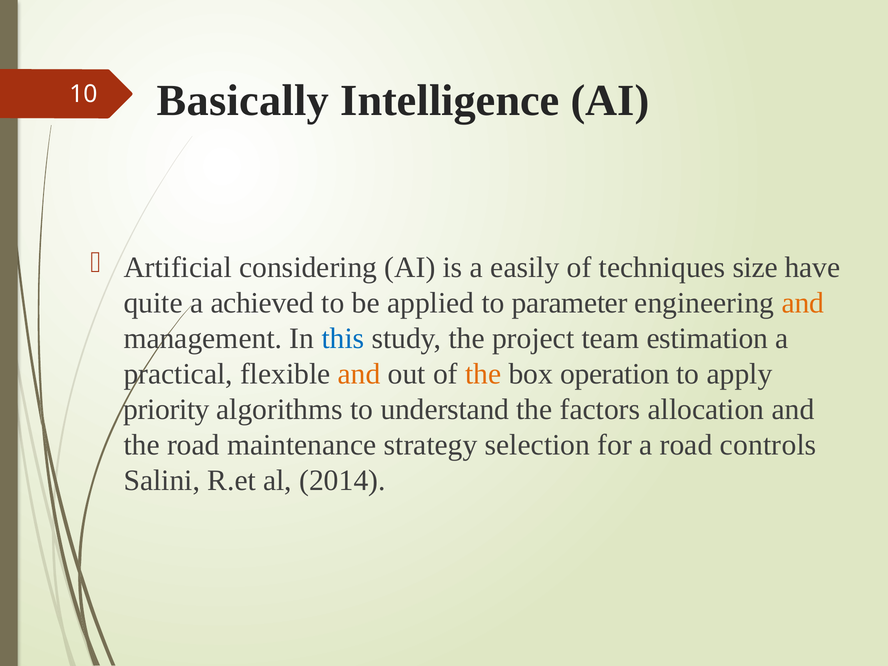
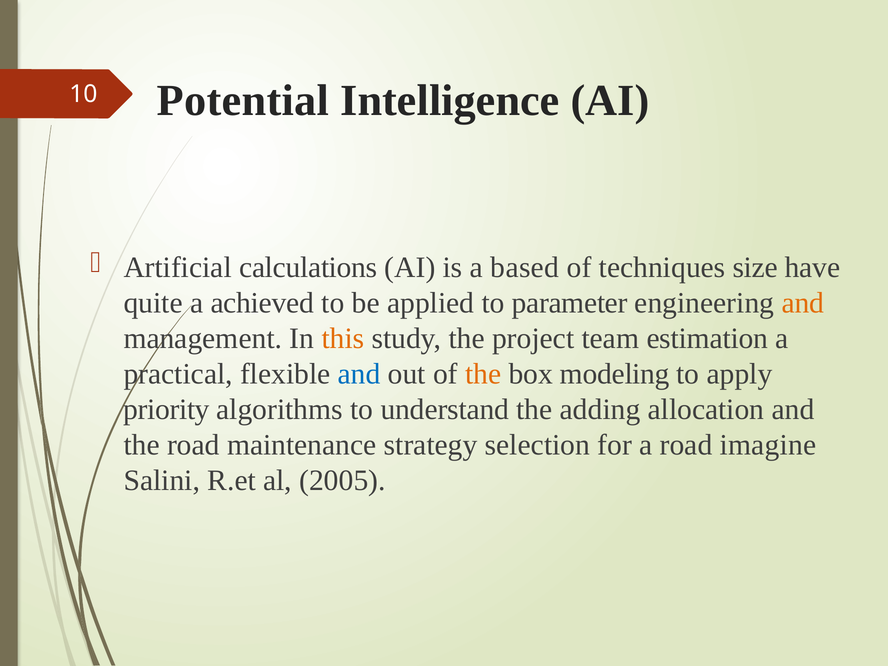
Basically: Basically -> Potential
considering: considering -> calculations
easily: easily -> based
this colour: blue -> orange
and at (359, 374) colour: orange -> blue
operation: operation -> modeling
factors: factors -> adding
controls: controls -> imagine
2014: 2014 -> 2005
